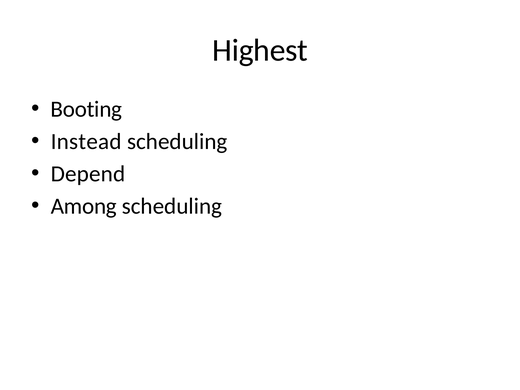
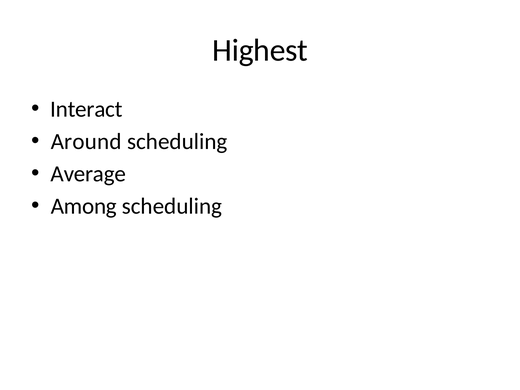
Booting: Booting -> Interact
Instead: Instead -> Around
Depend: Depend -> Average
